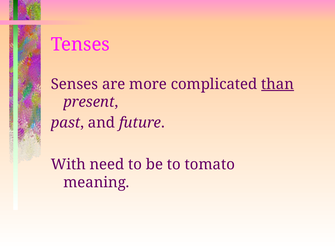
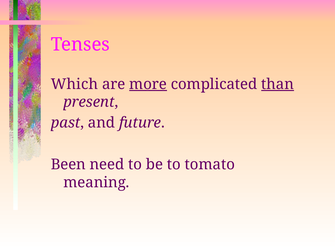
Senses: Senses -> Which
more underline: none -> present
With: With -> Been
